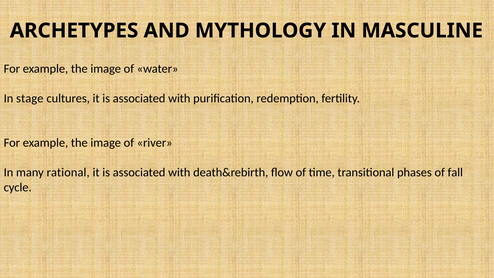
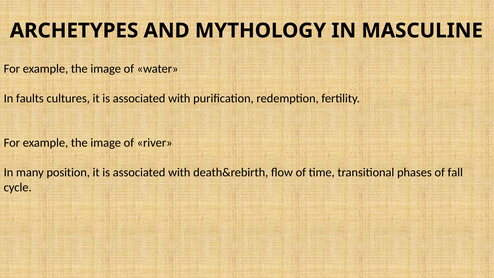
stage: stage -> faults
rational: rational -> position
